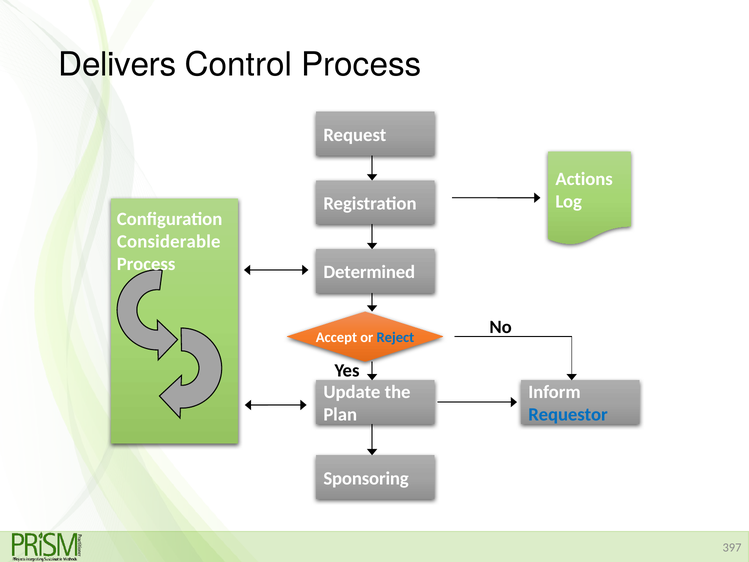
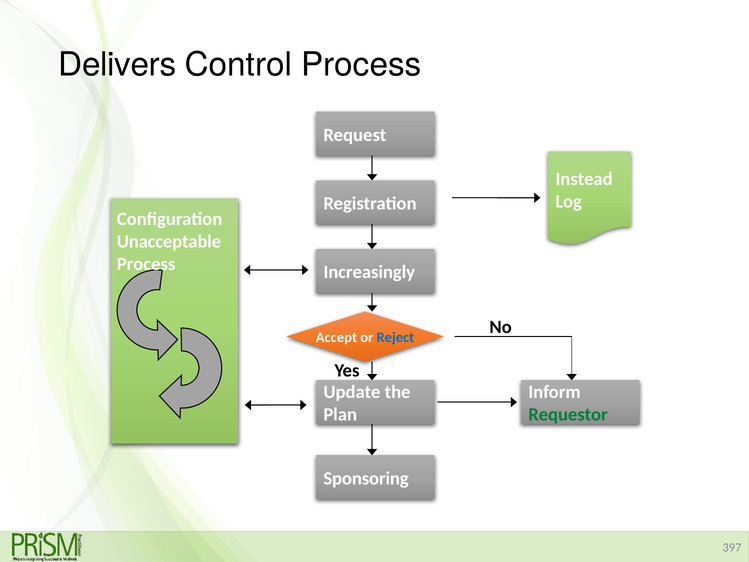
Actions: Actions -> Instead
Considerable: Considerable -> Unacceptable
Determined: Determined -> Increasingly
Requestor colour: blue -> green
